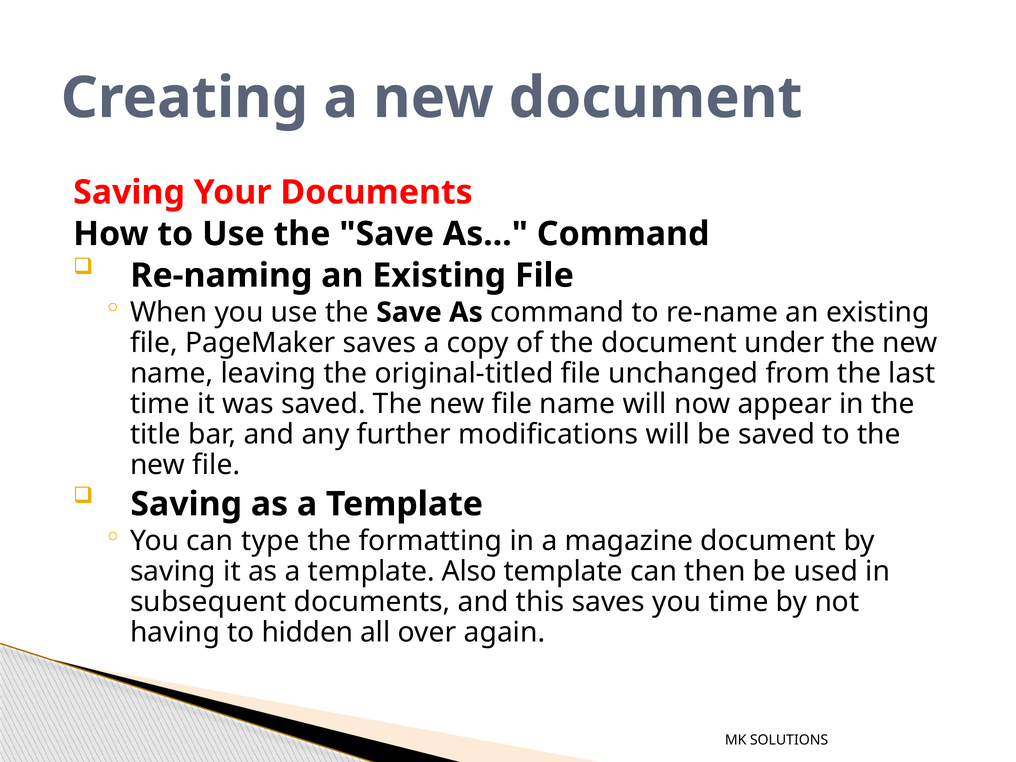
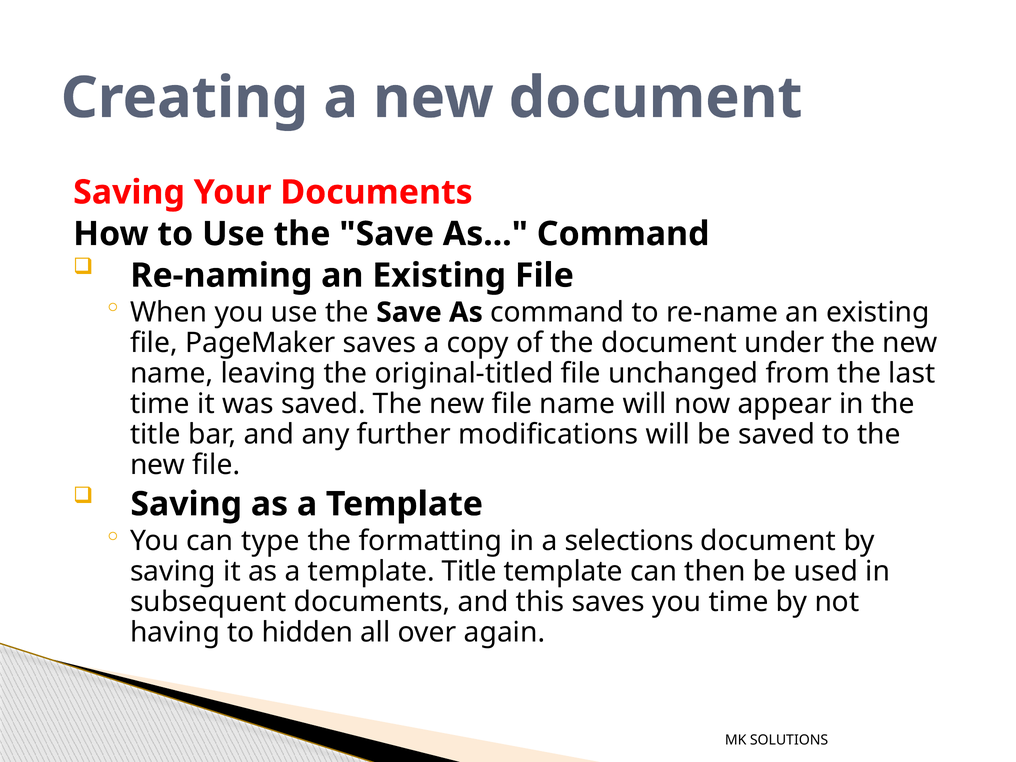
magazine: magazine -> selections
template Also: Also -> Title
